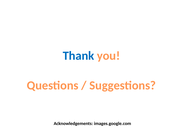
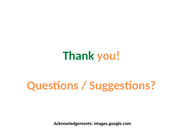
Thank colour: blue -> green
